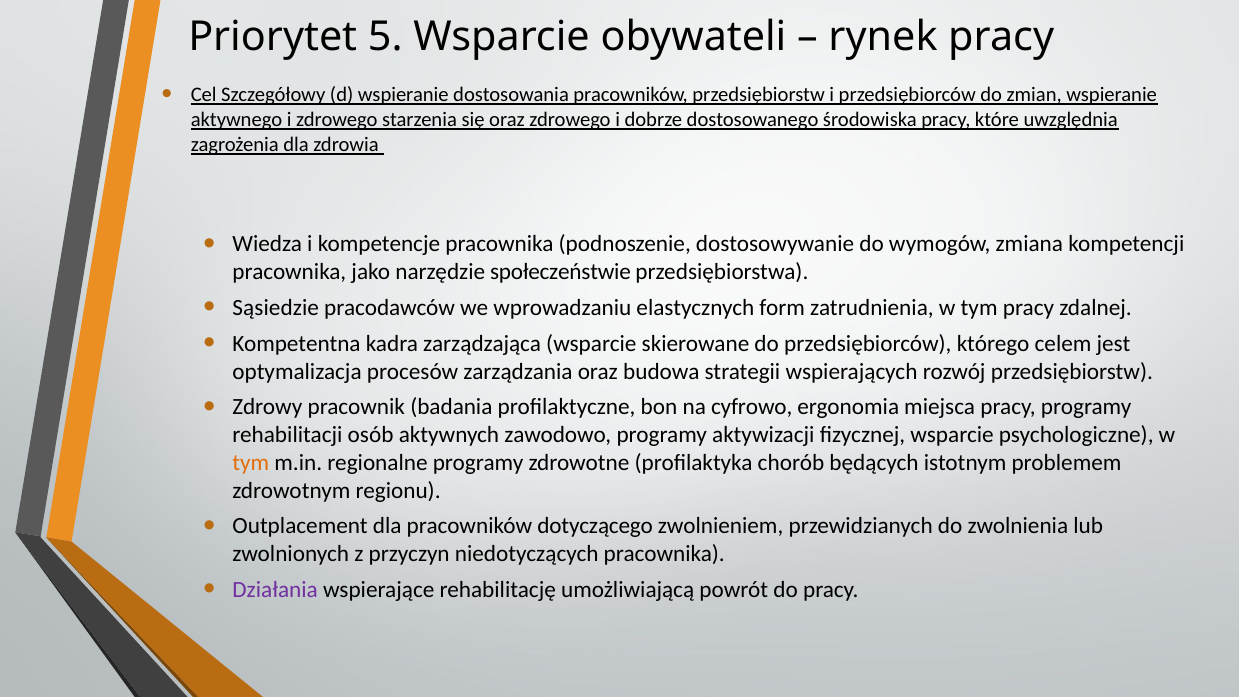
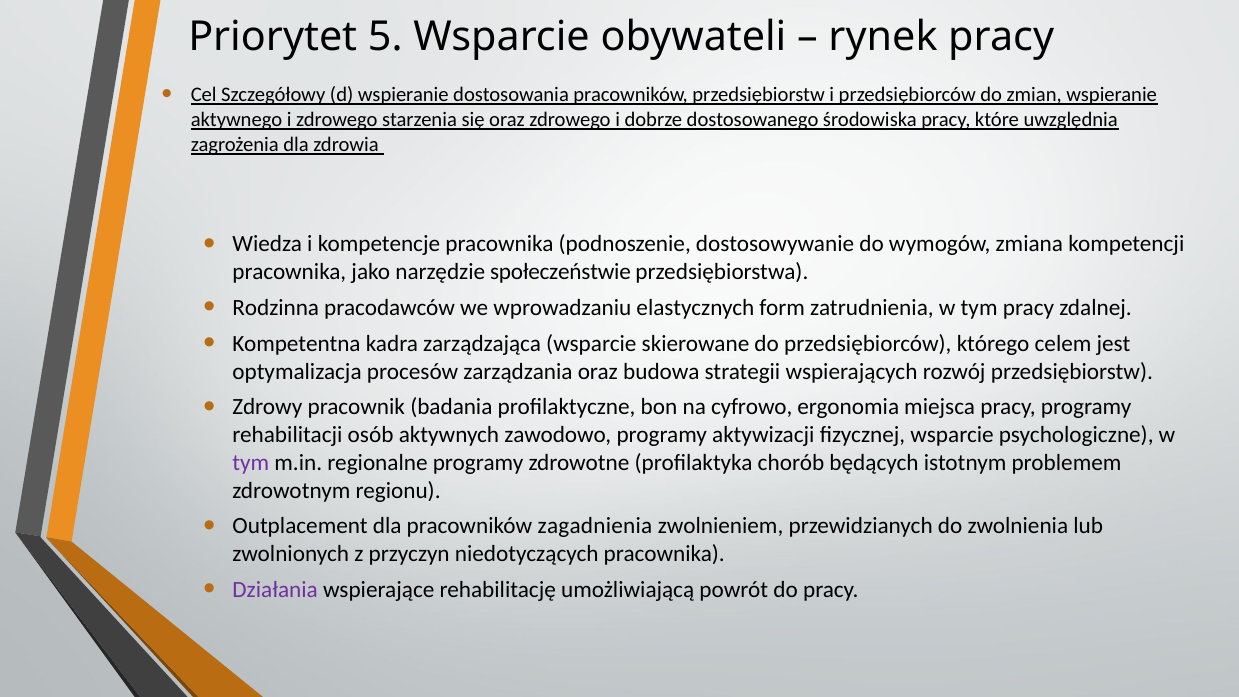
Sąsiedzie: Sąsiedzie -> Rodzinna
tym at (251, 463) colour: orange -> purple
dotyczącego: dotyczącego -> zagadnienia
